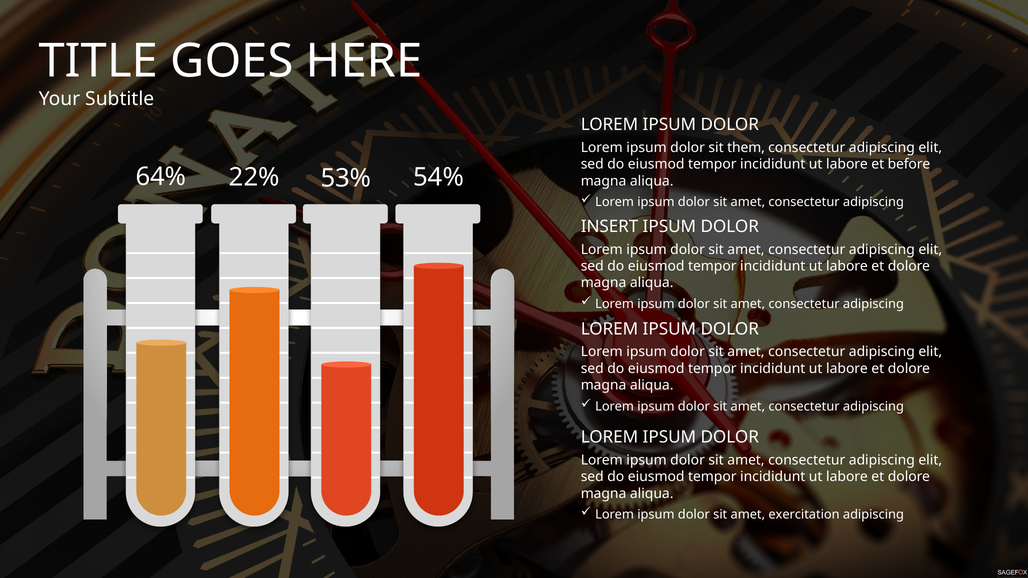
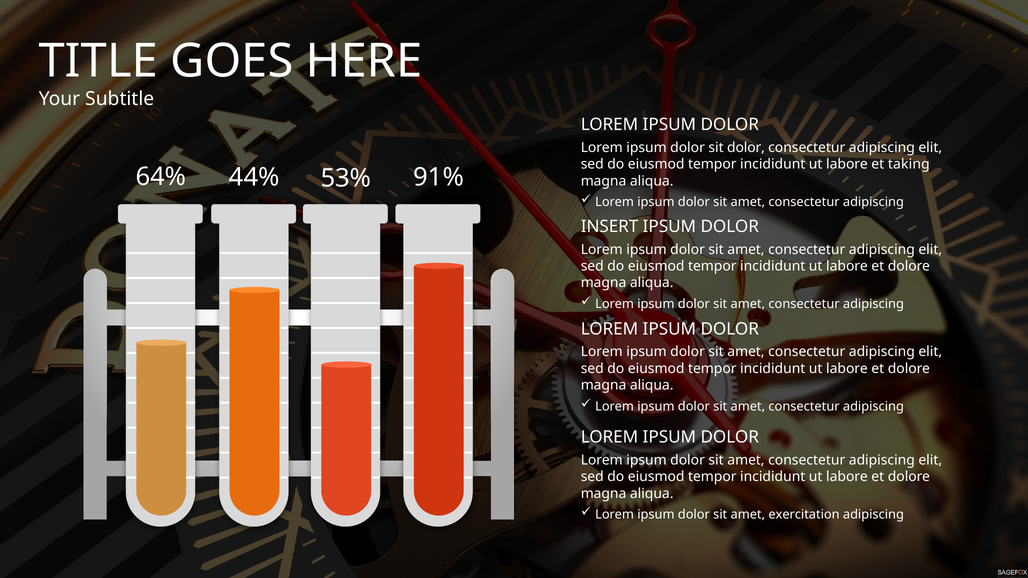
sit them: them -> dolor
before: before -> taking
22%: 22% -> 44%
54%: 54% -> 91%
